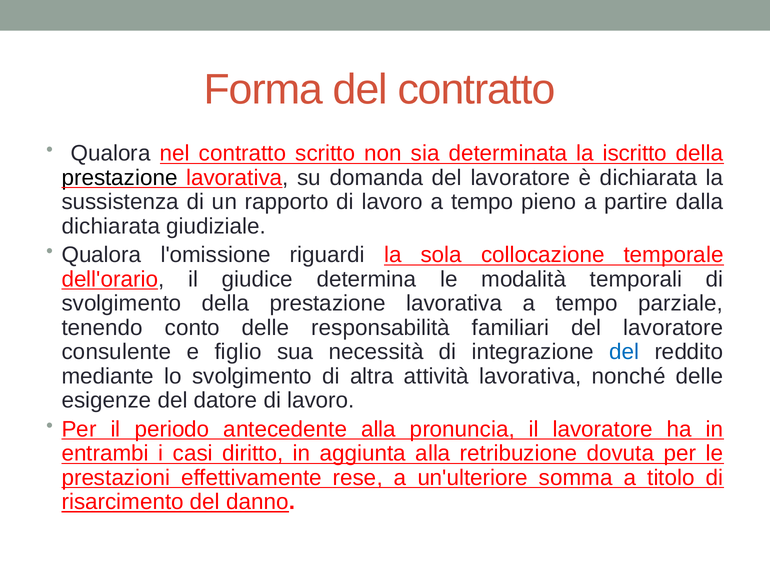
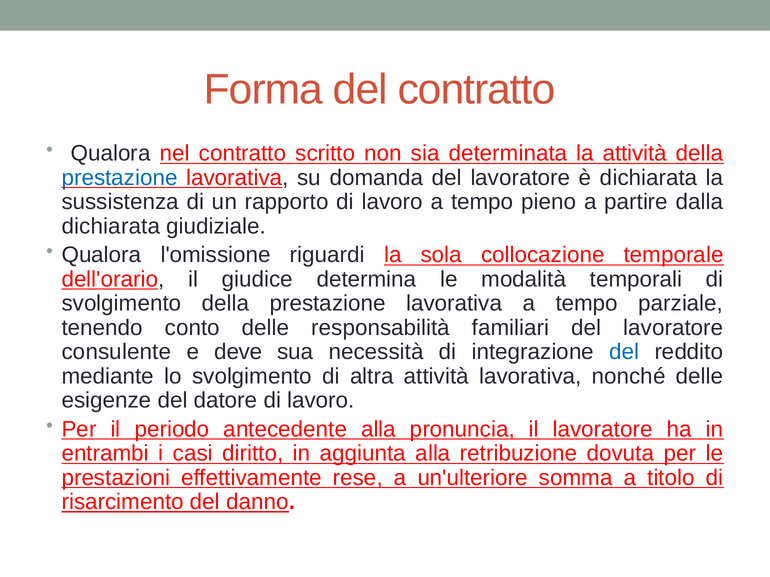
la iscritto: iscritto -> attività
prestazione at (120, 178) colour: black -> blue
figlio: figlio -> deve
